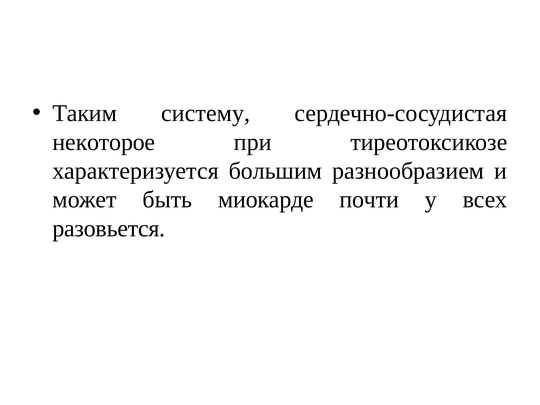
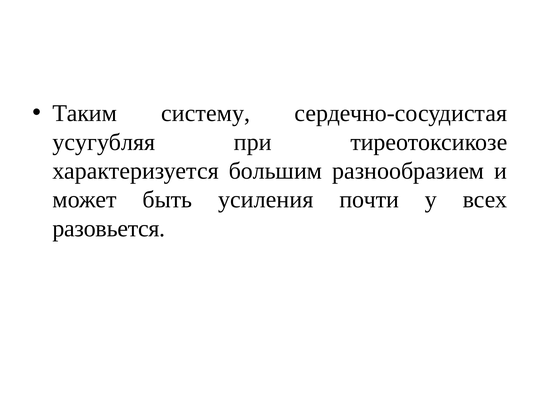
некоторое: некоторое -> усугубляя
миокарде: миокарде -> усиления
